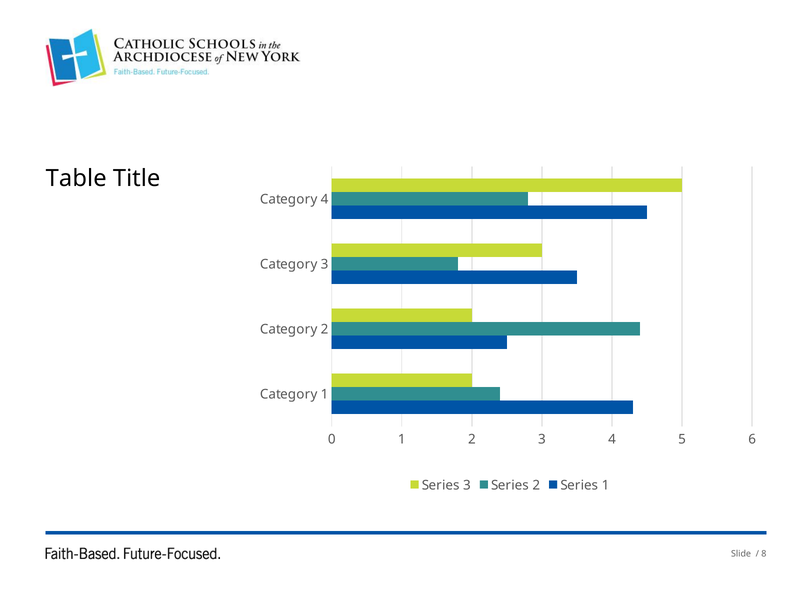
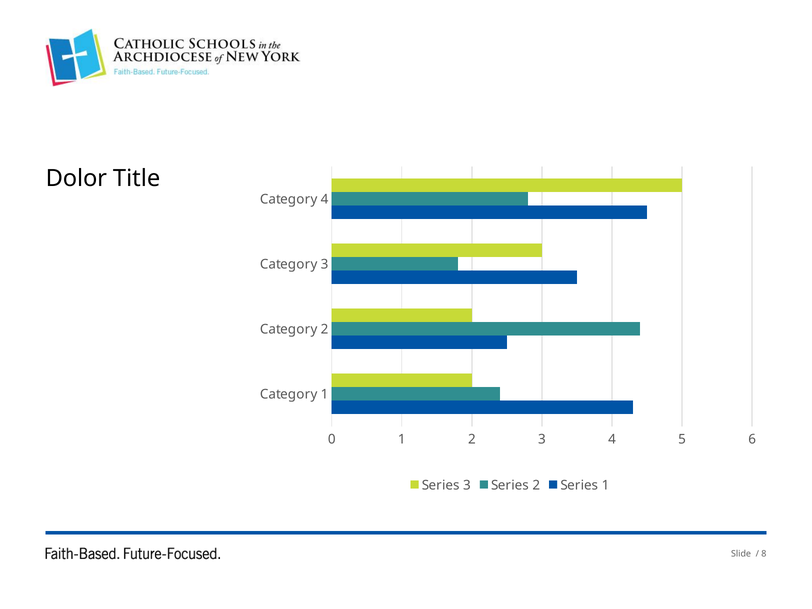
Table: Table -> Dolor
